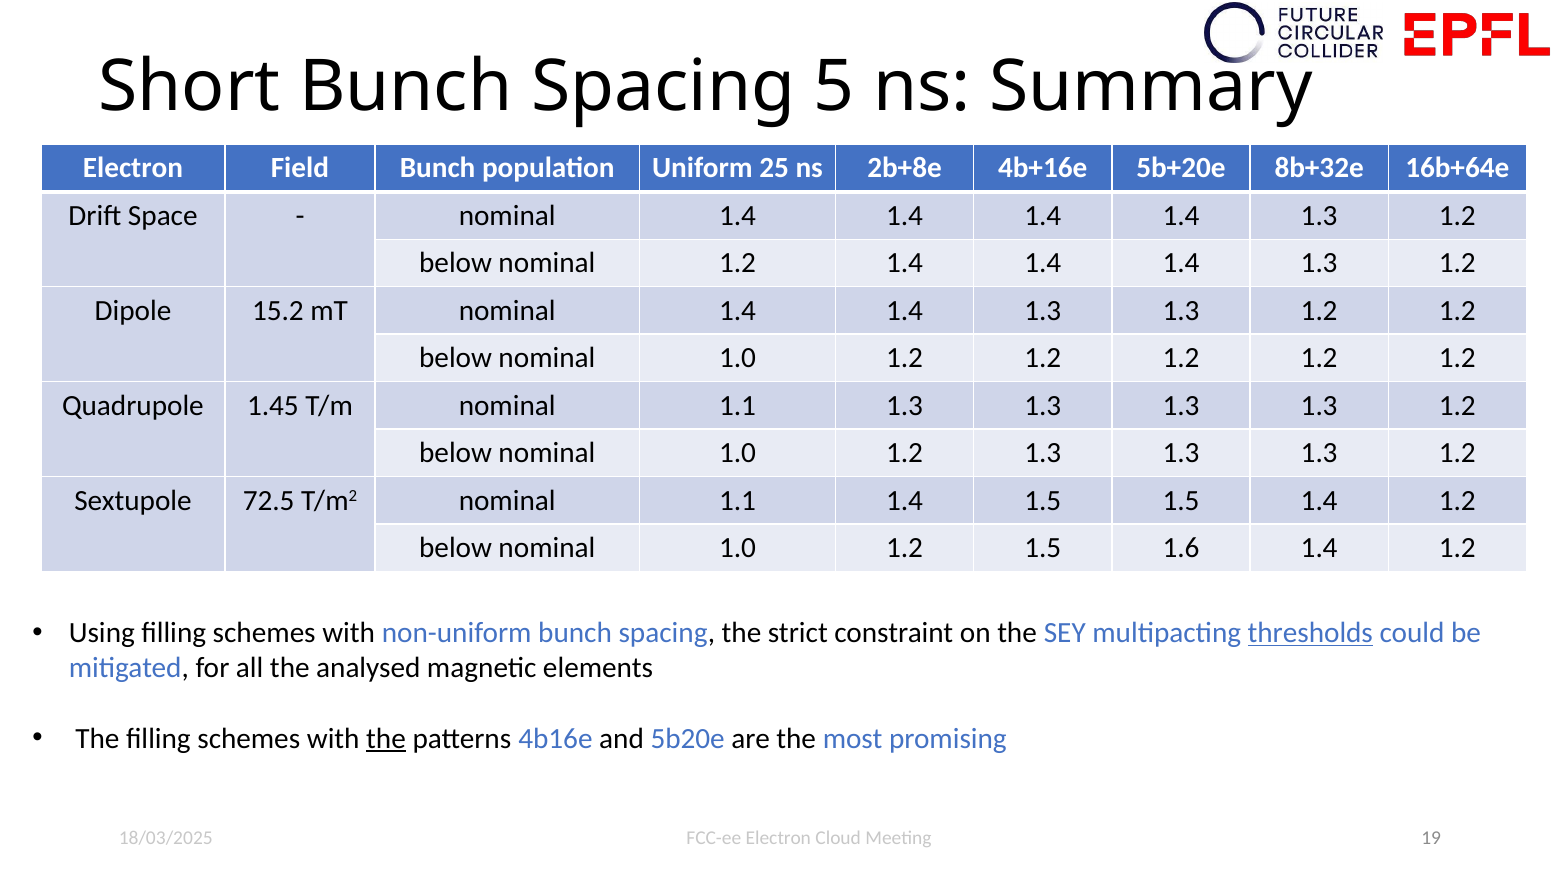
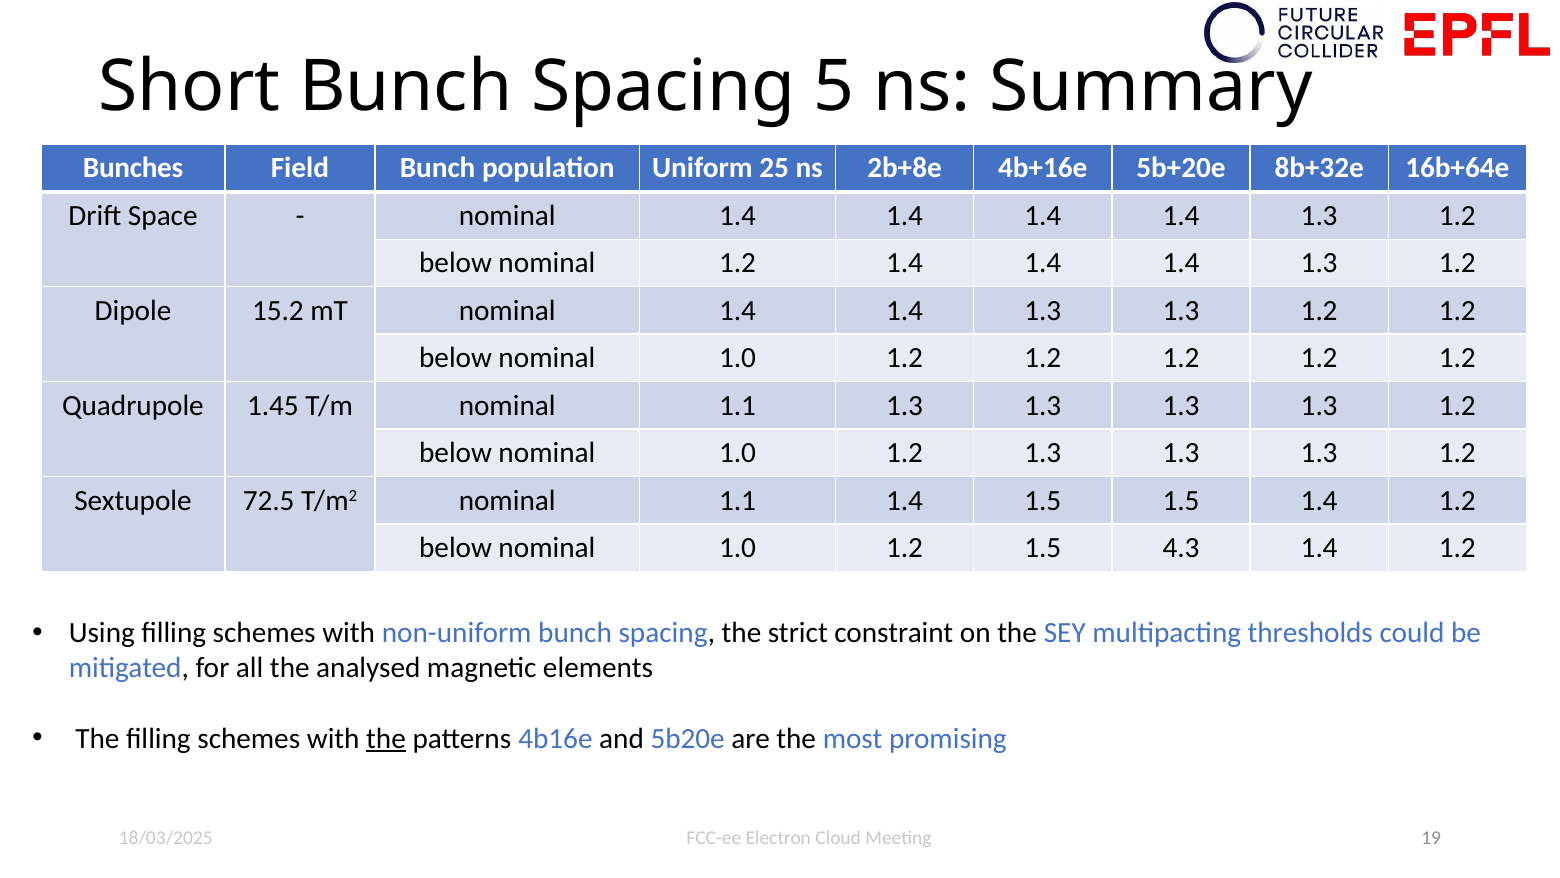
Electron at (133, 168): Electron -> Bunches
1.6: 1.6 -> 4.3
thresholds underline: present -> none
